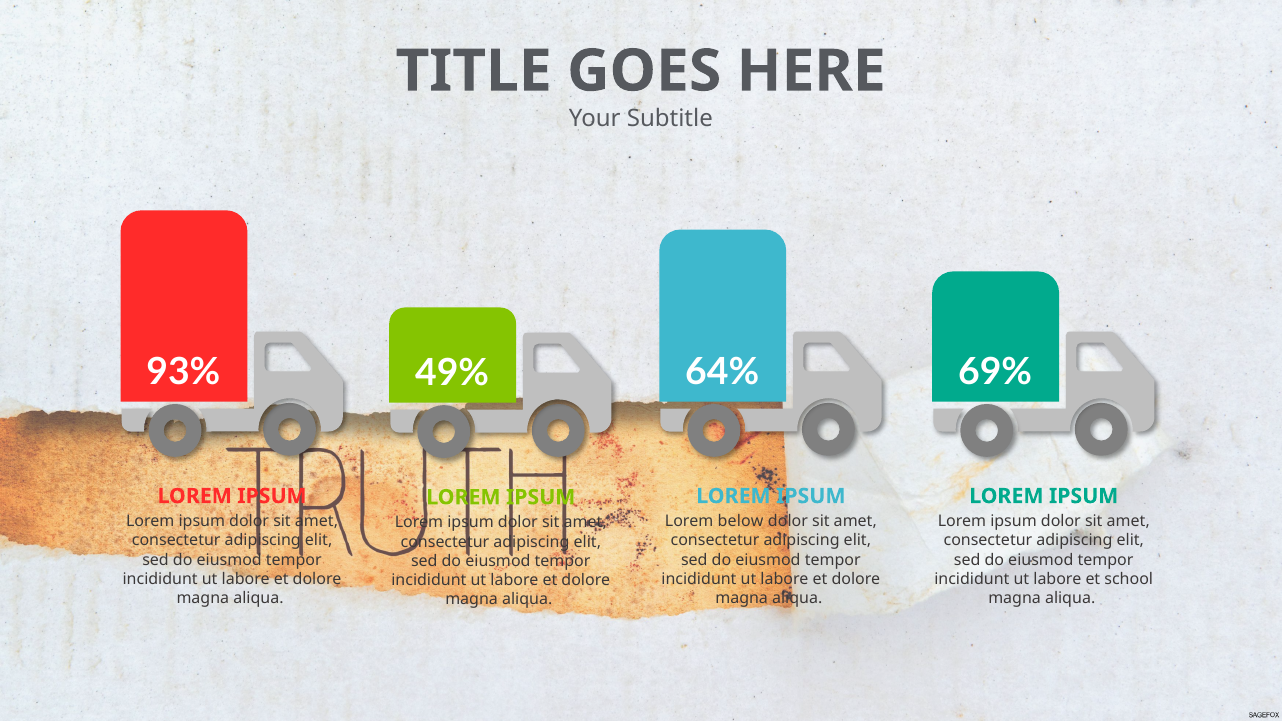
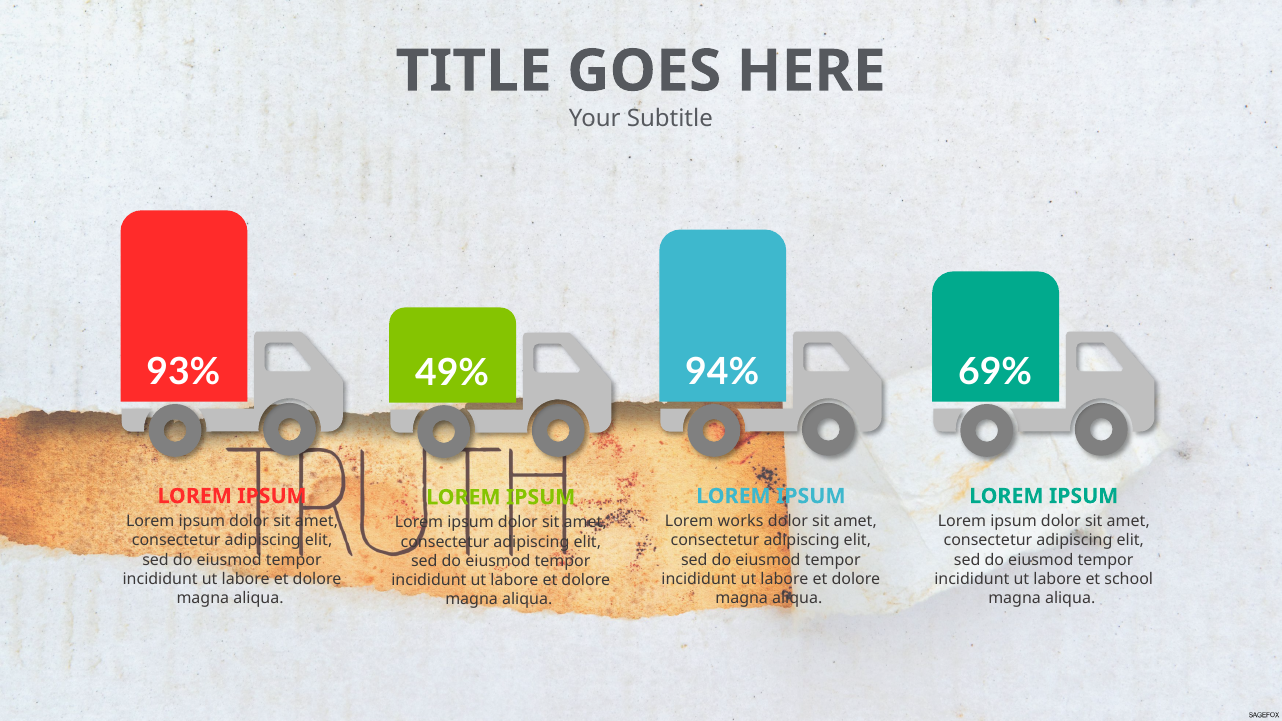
64%: 64% -> 94%
below: below -> works
